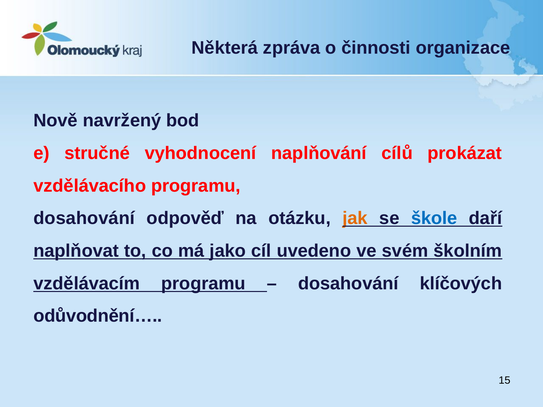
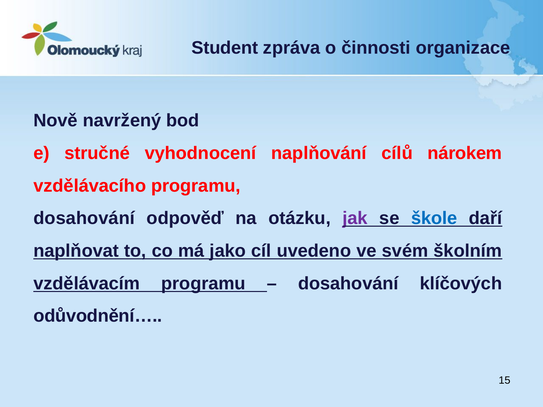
Některá: Některá -> Student
prokázat: prokázat -> nárokem
jak colour: orange -> purple
